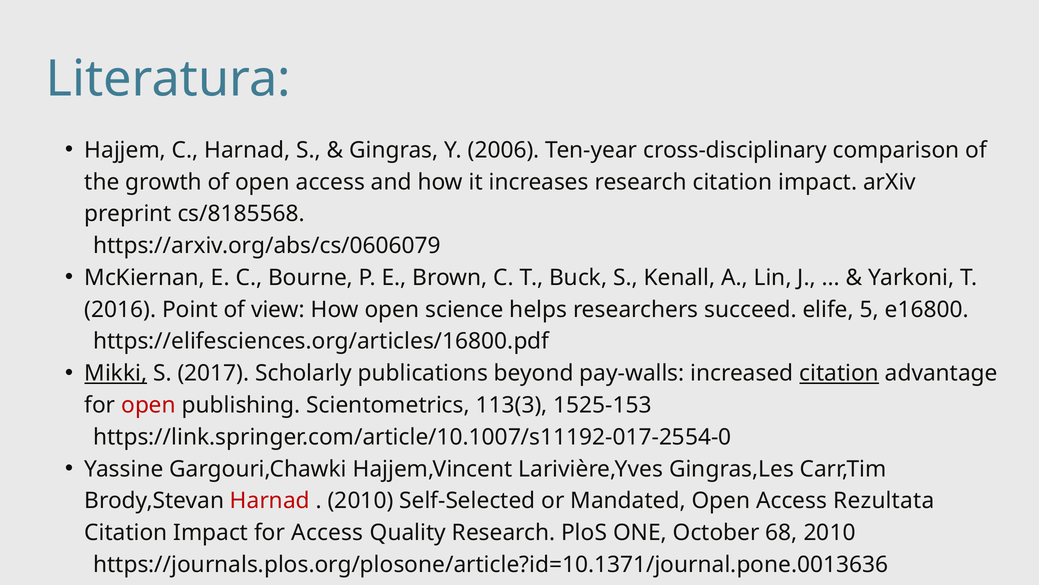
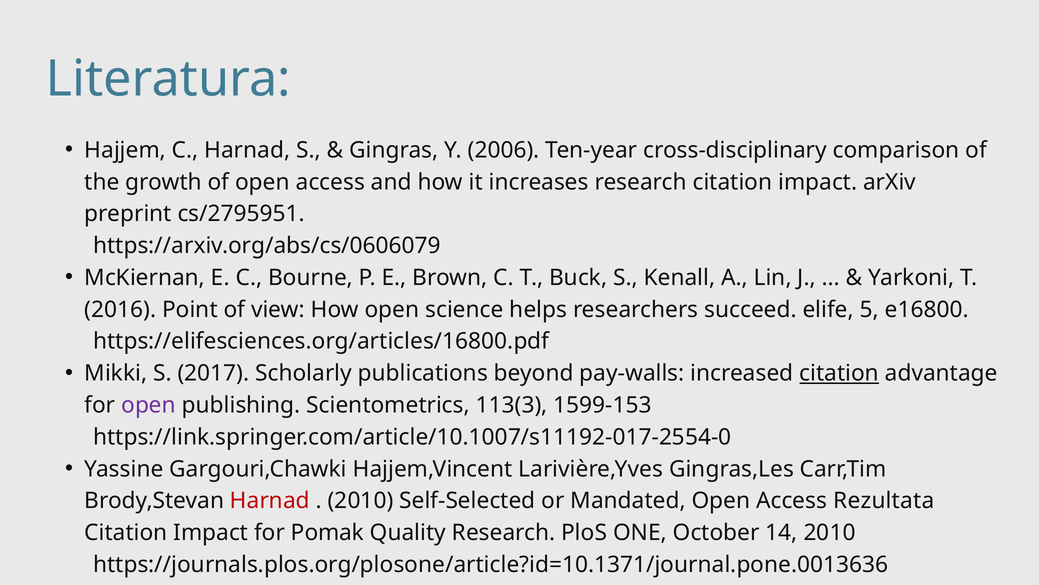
cs/8185568: cs/8185568 -> cs/2795951
Mikki underline: present -> none
open at (149, 405) colour: red -> purple
1525-153: 1525-153 -> 1599-153
for Access: Access -> Pomak
68: 68 -> 14
